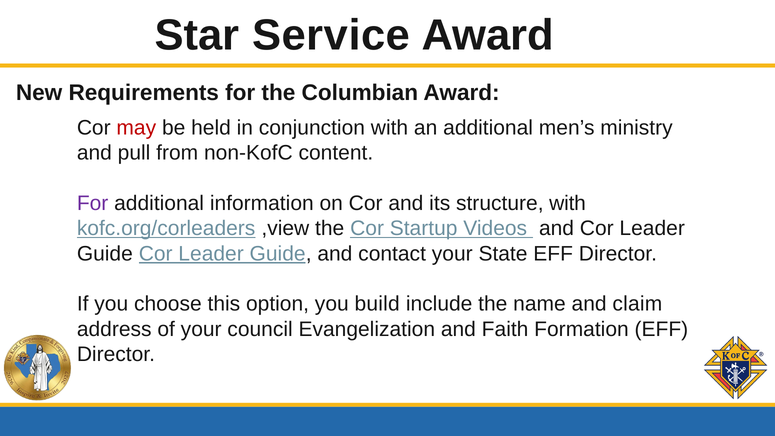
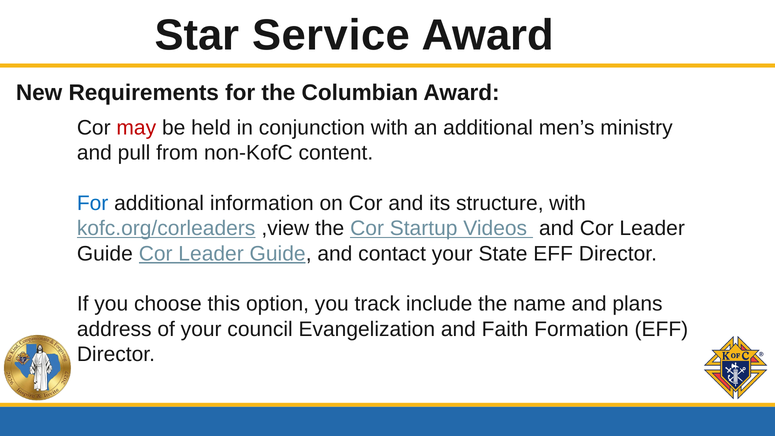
For at (93, 203) colour: purple -> blue
build: build -> track
claim: claim -> plans
